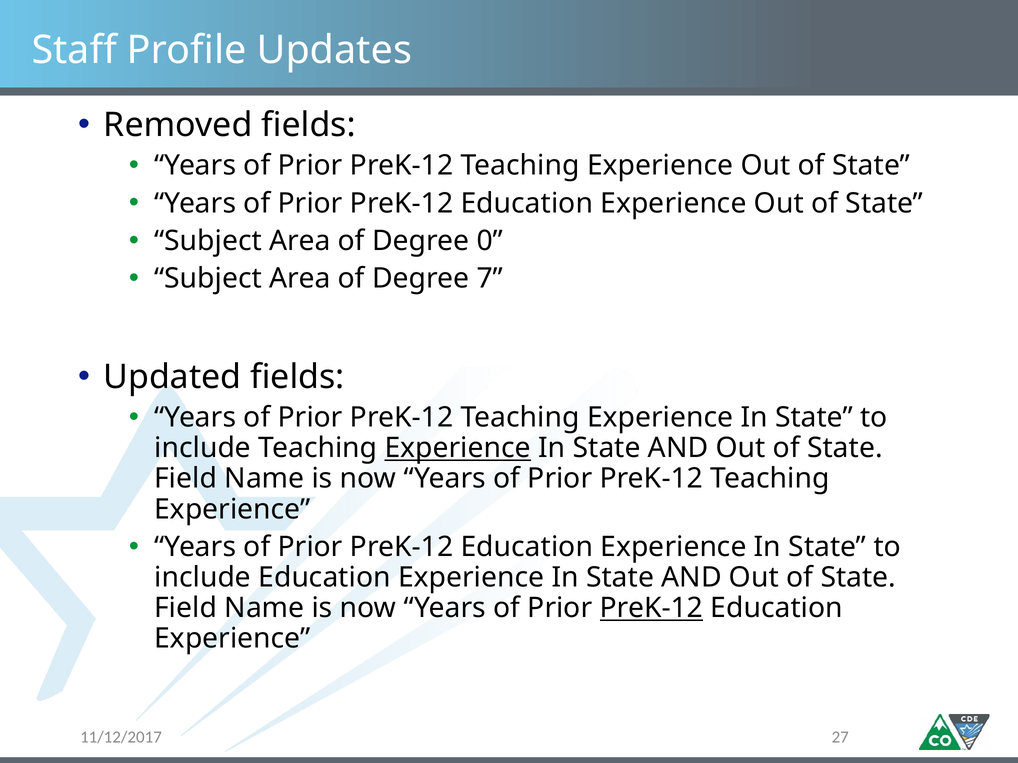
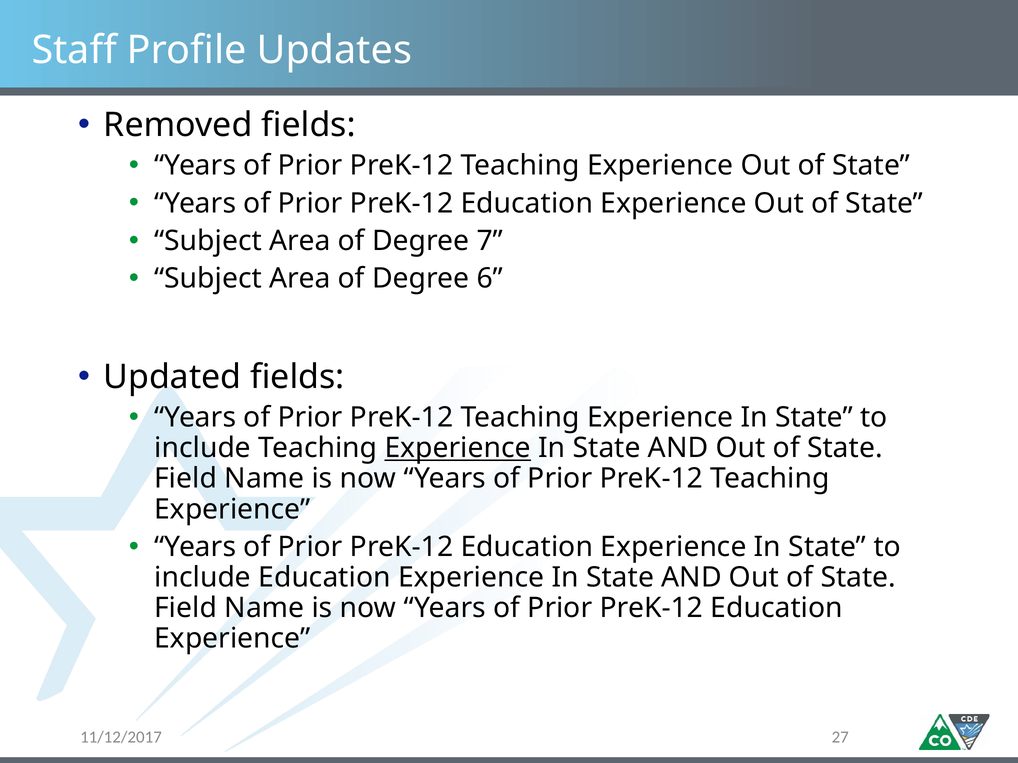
0: 0 -> 7
7: 7 -> 6
PreK-12 at (651, 608) underline: present -> none
